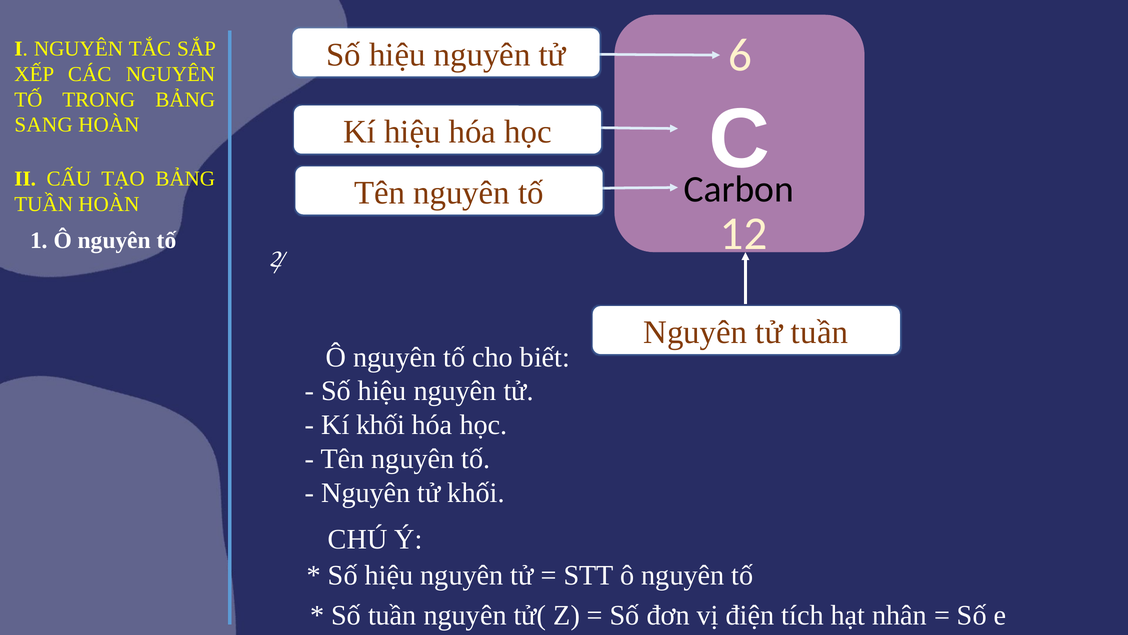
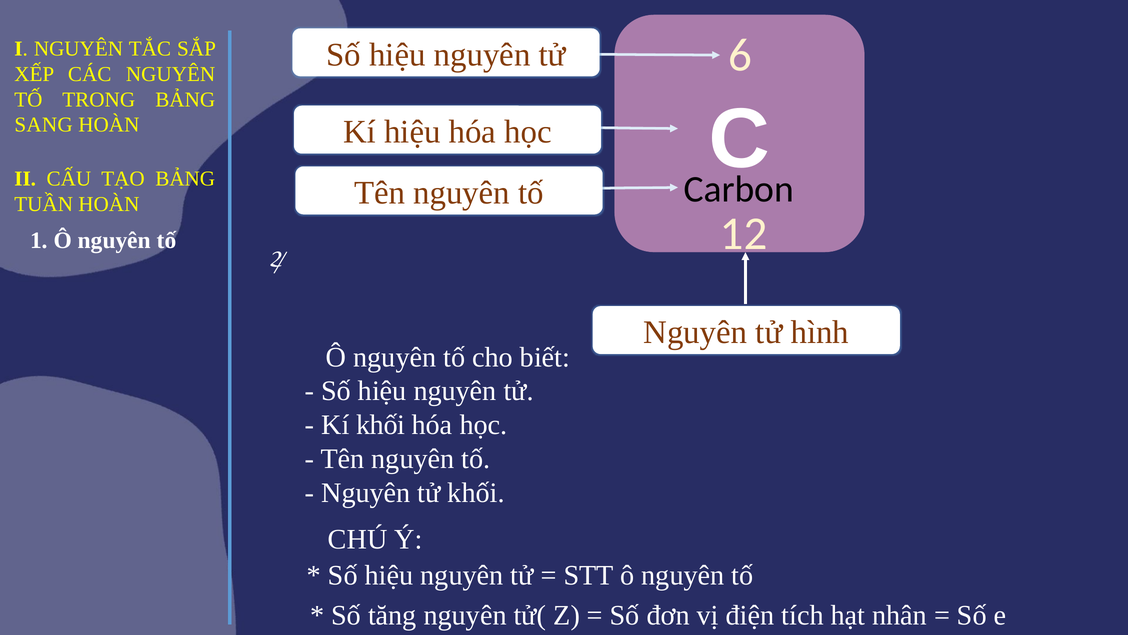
tử tuần: tuần -> hình
Số tuần: tuần -> tăng
